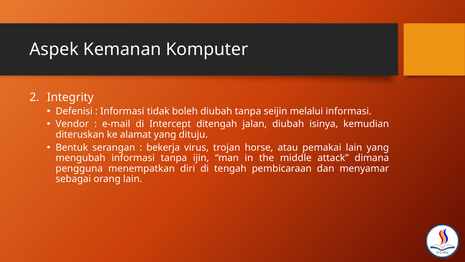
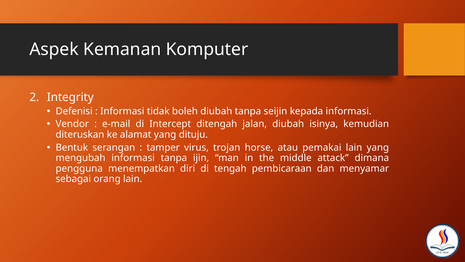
melalui: melalui -> kepada
bekerja: bekerja -> tamper
